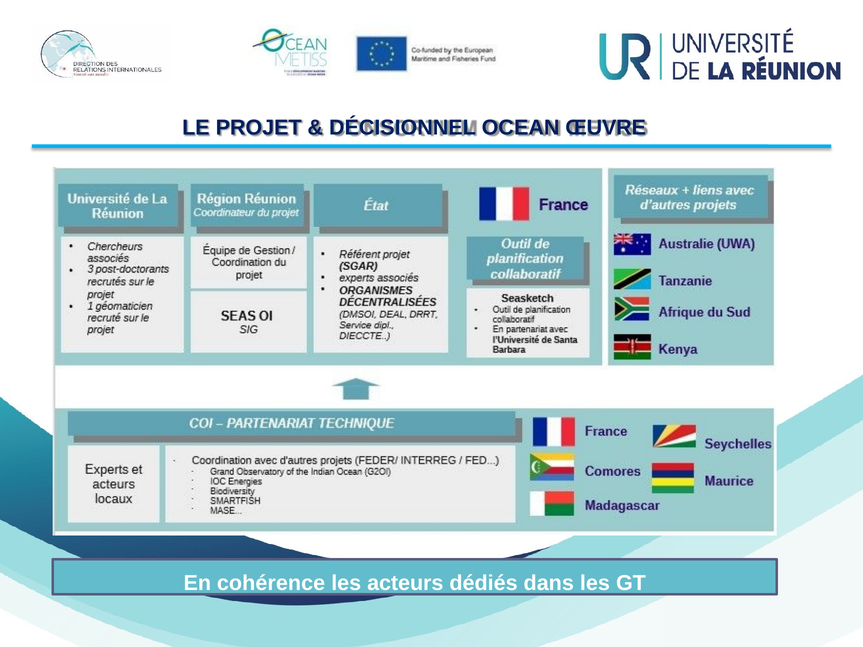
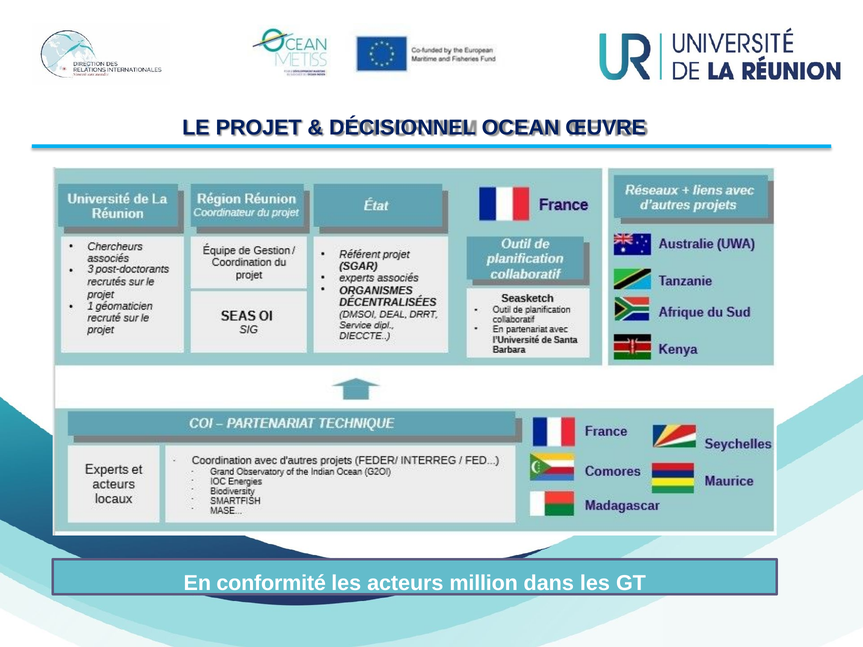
cohérence: cohérence -> conformité
dédiés: dédiés -> million
